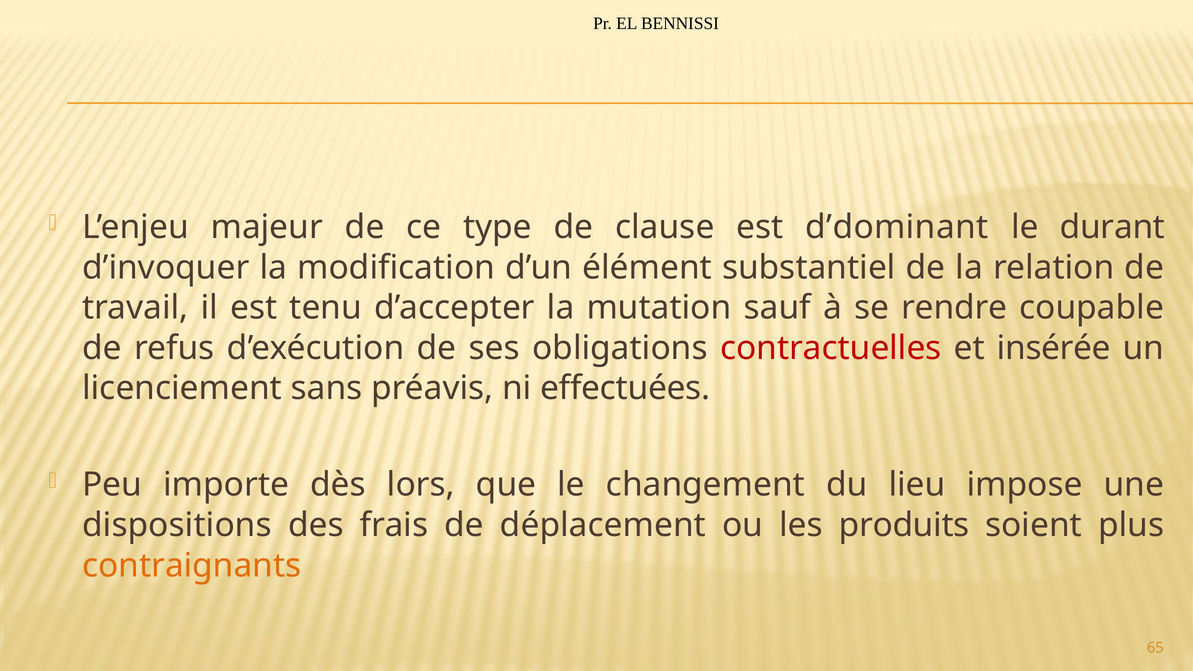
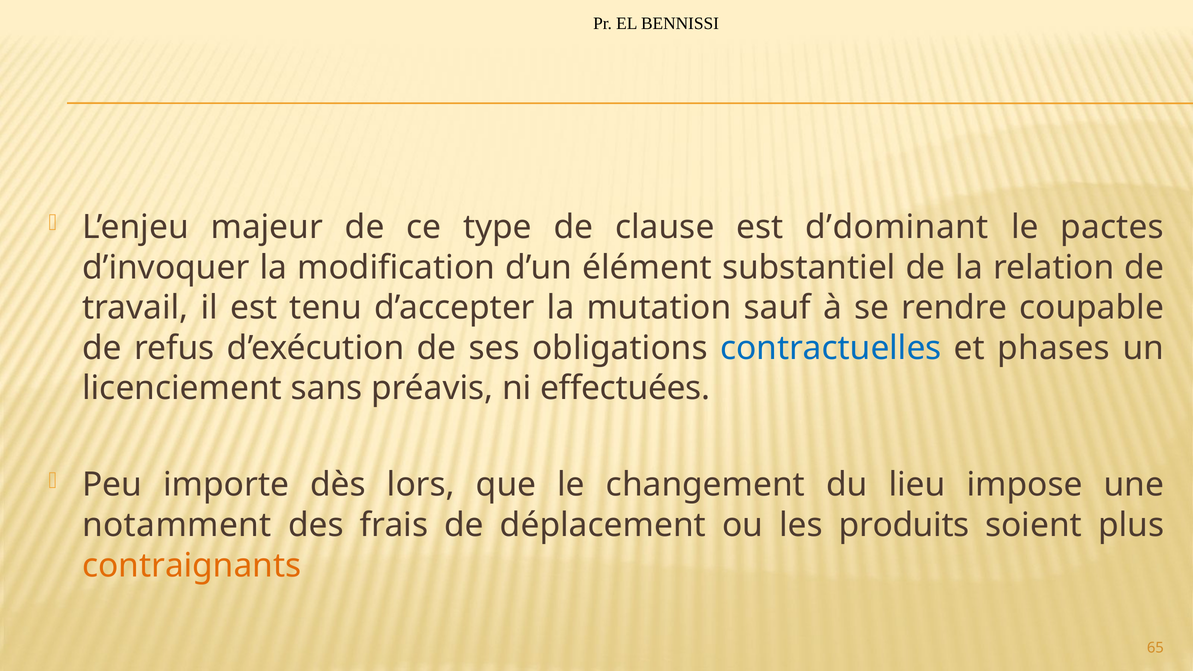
durant: durant -> pactes
contractuelles colour: red -> blue
insérée: insérée -> phases
dispositions: dispositions -> notamment
